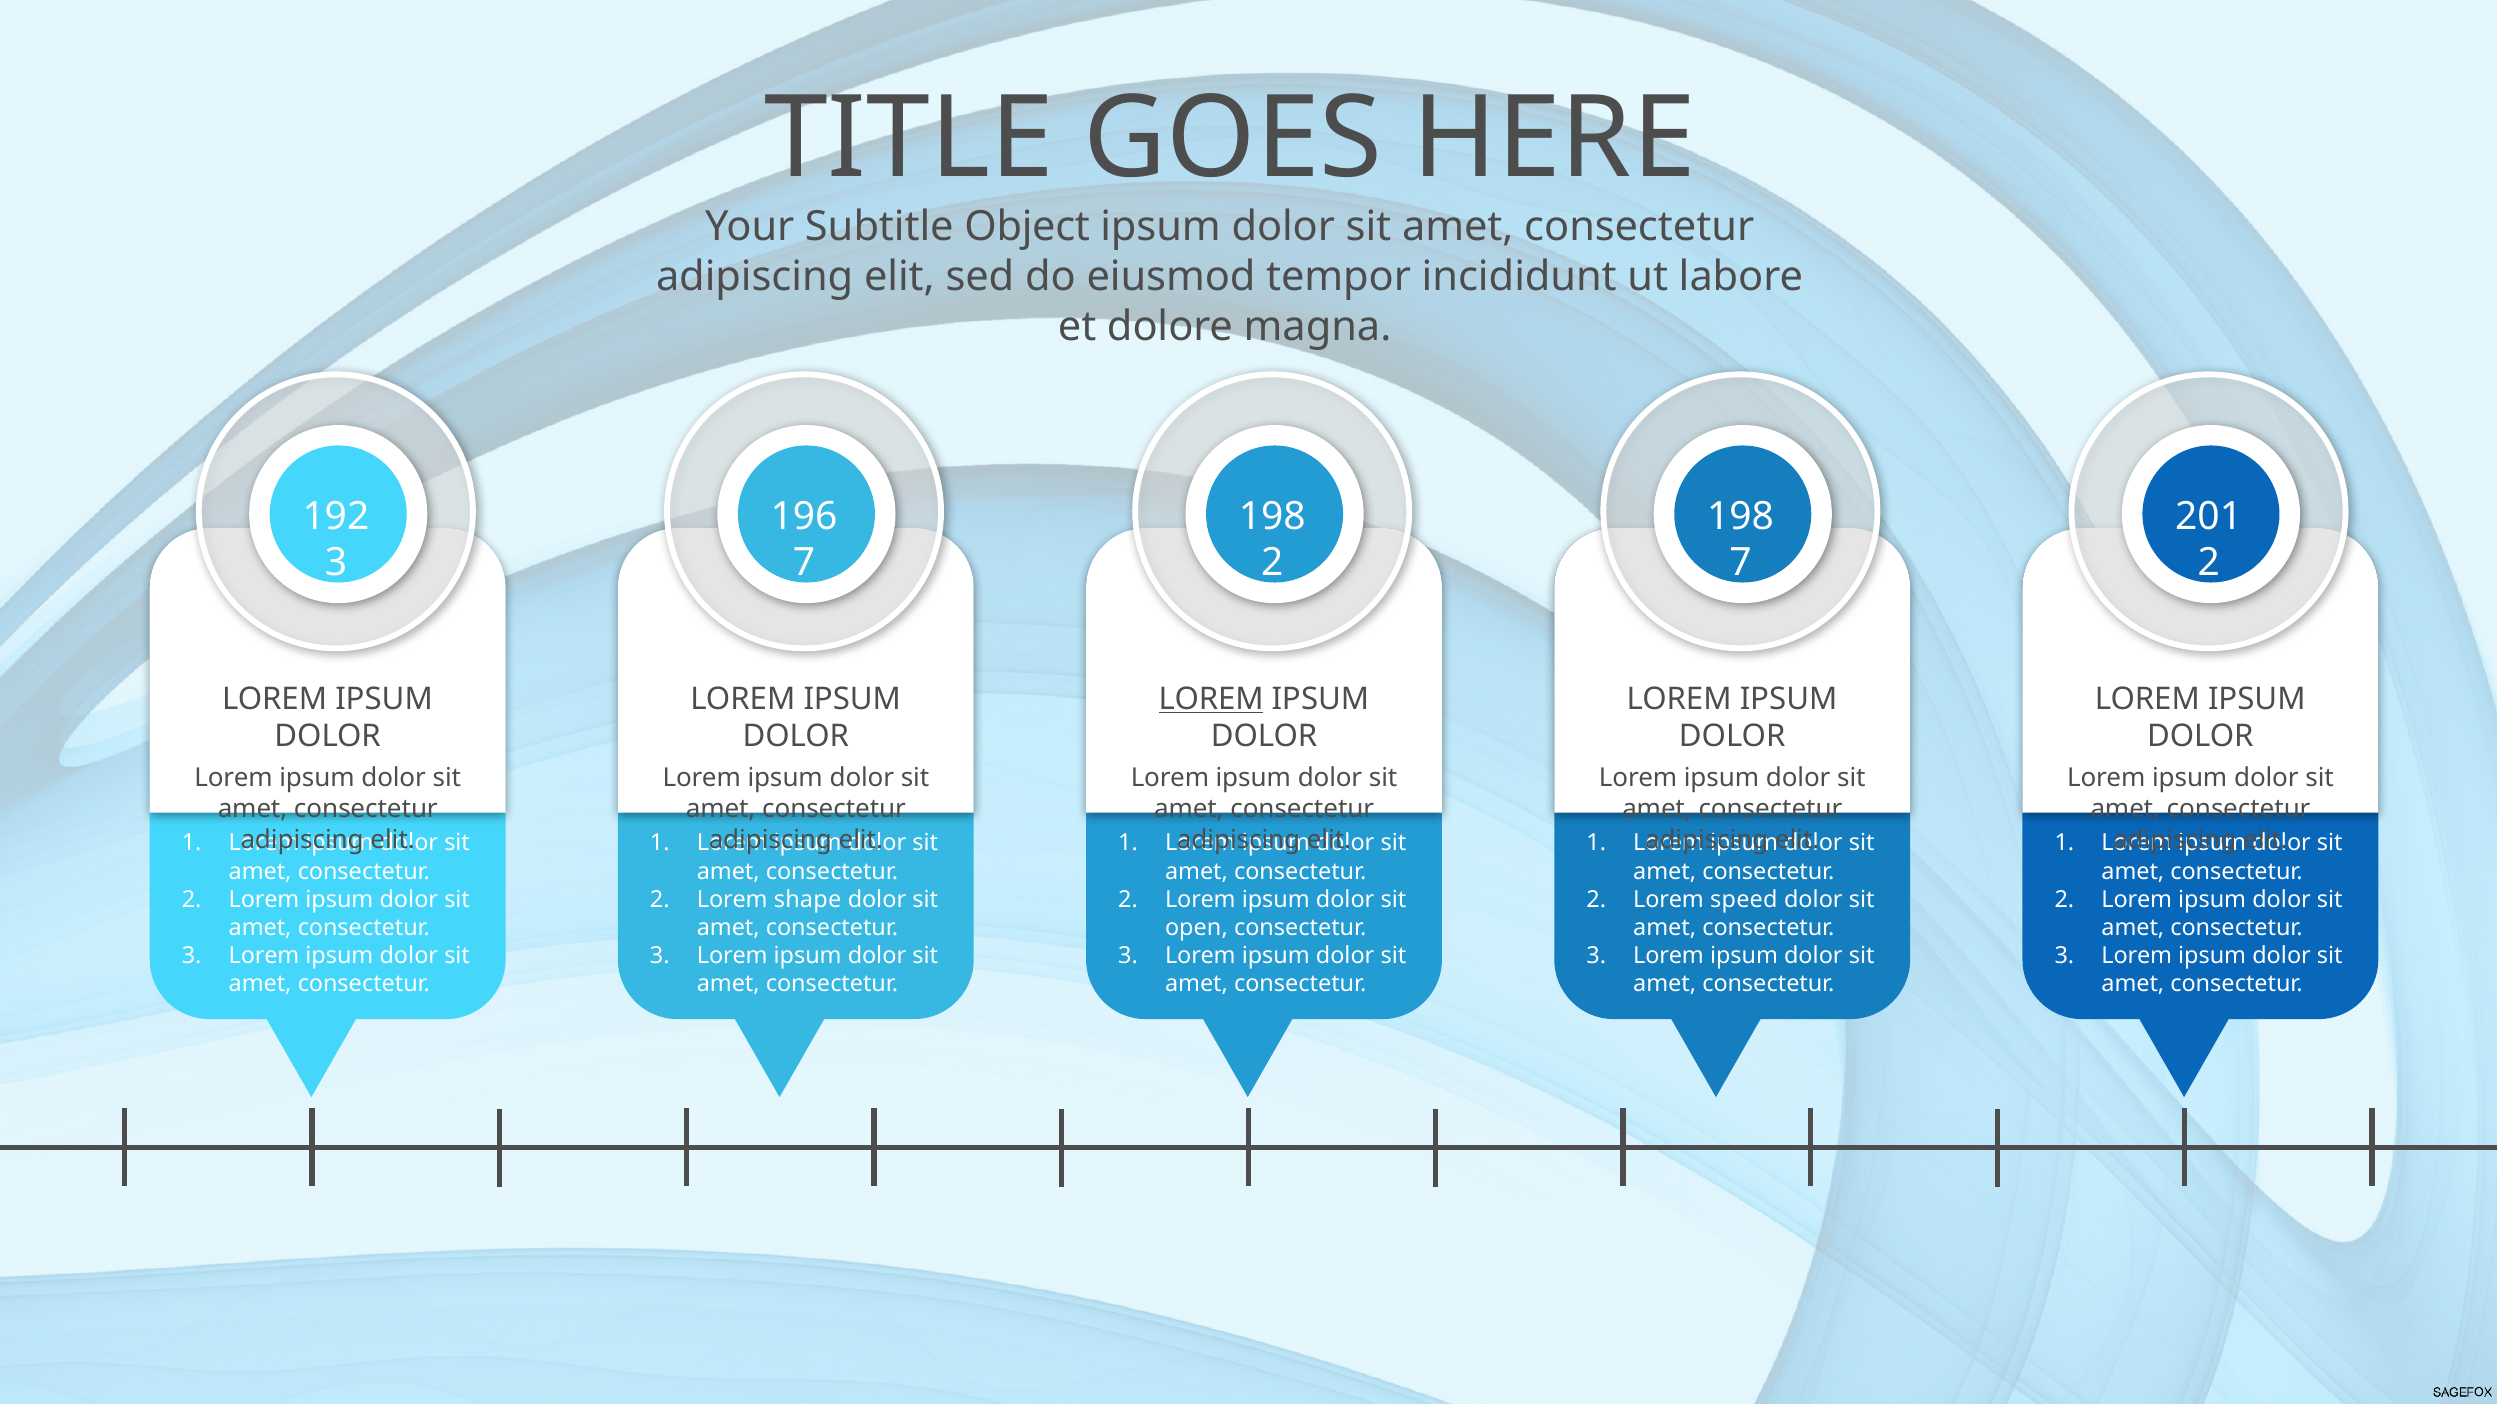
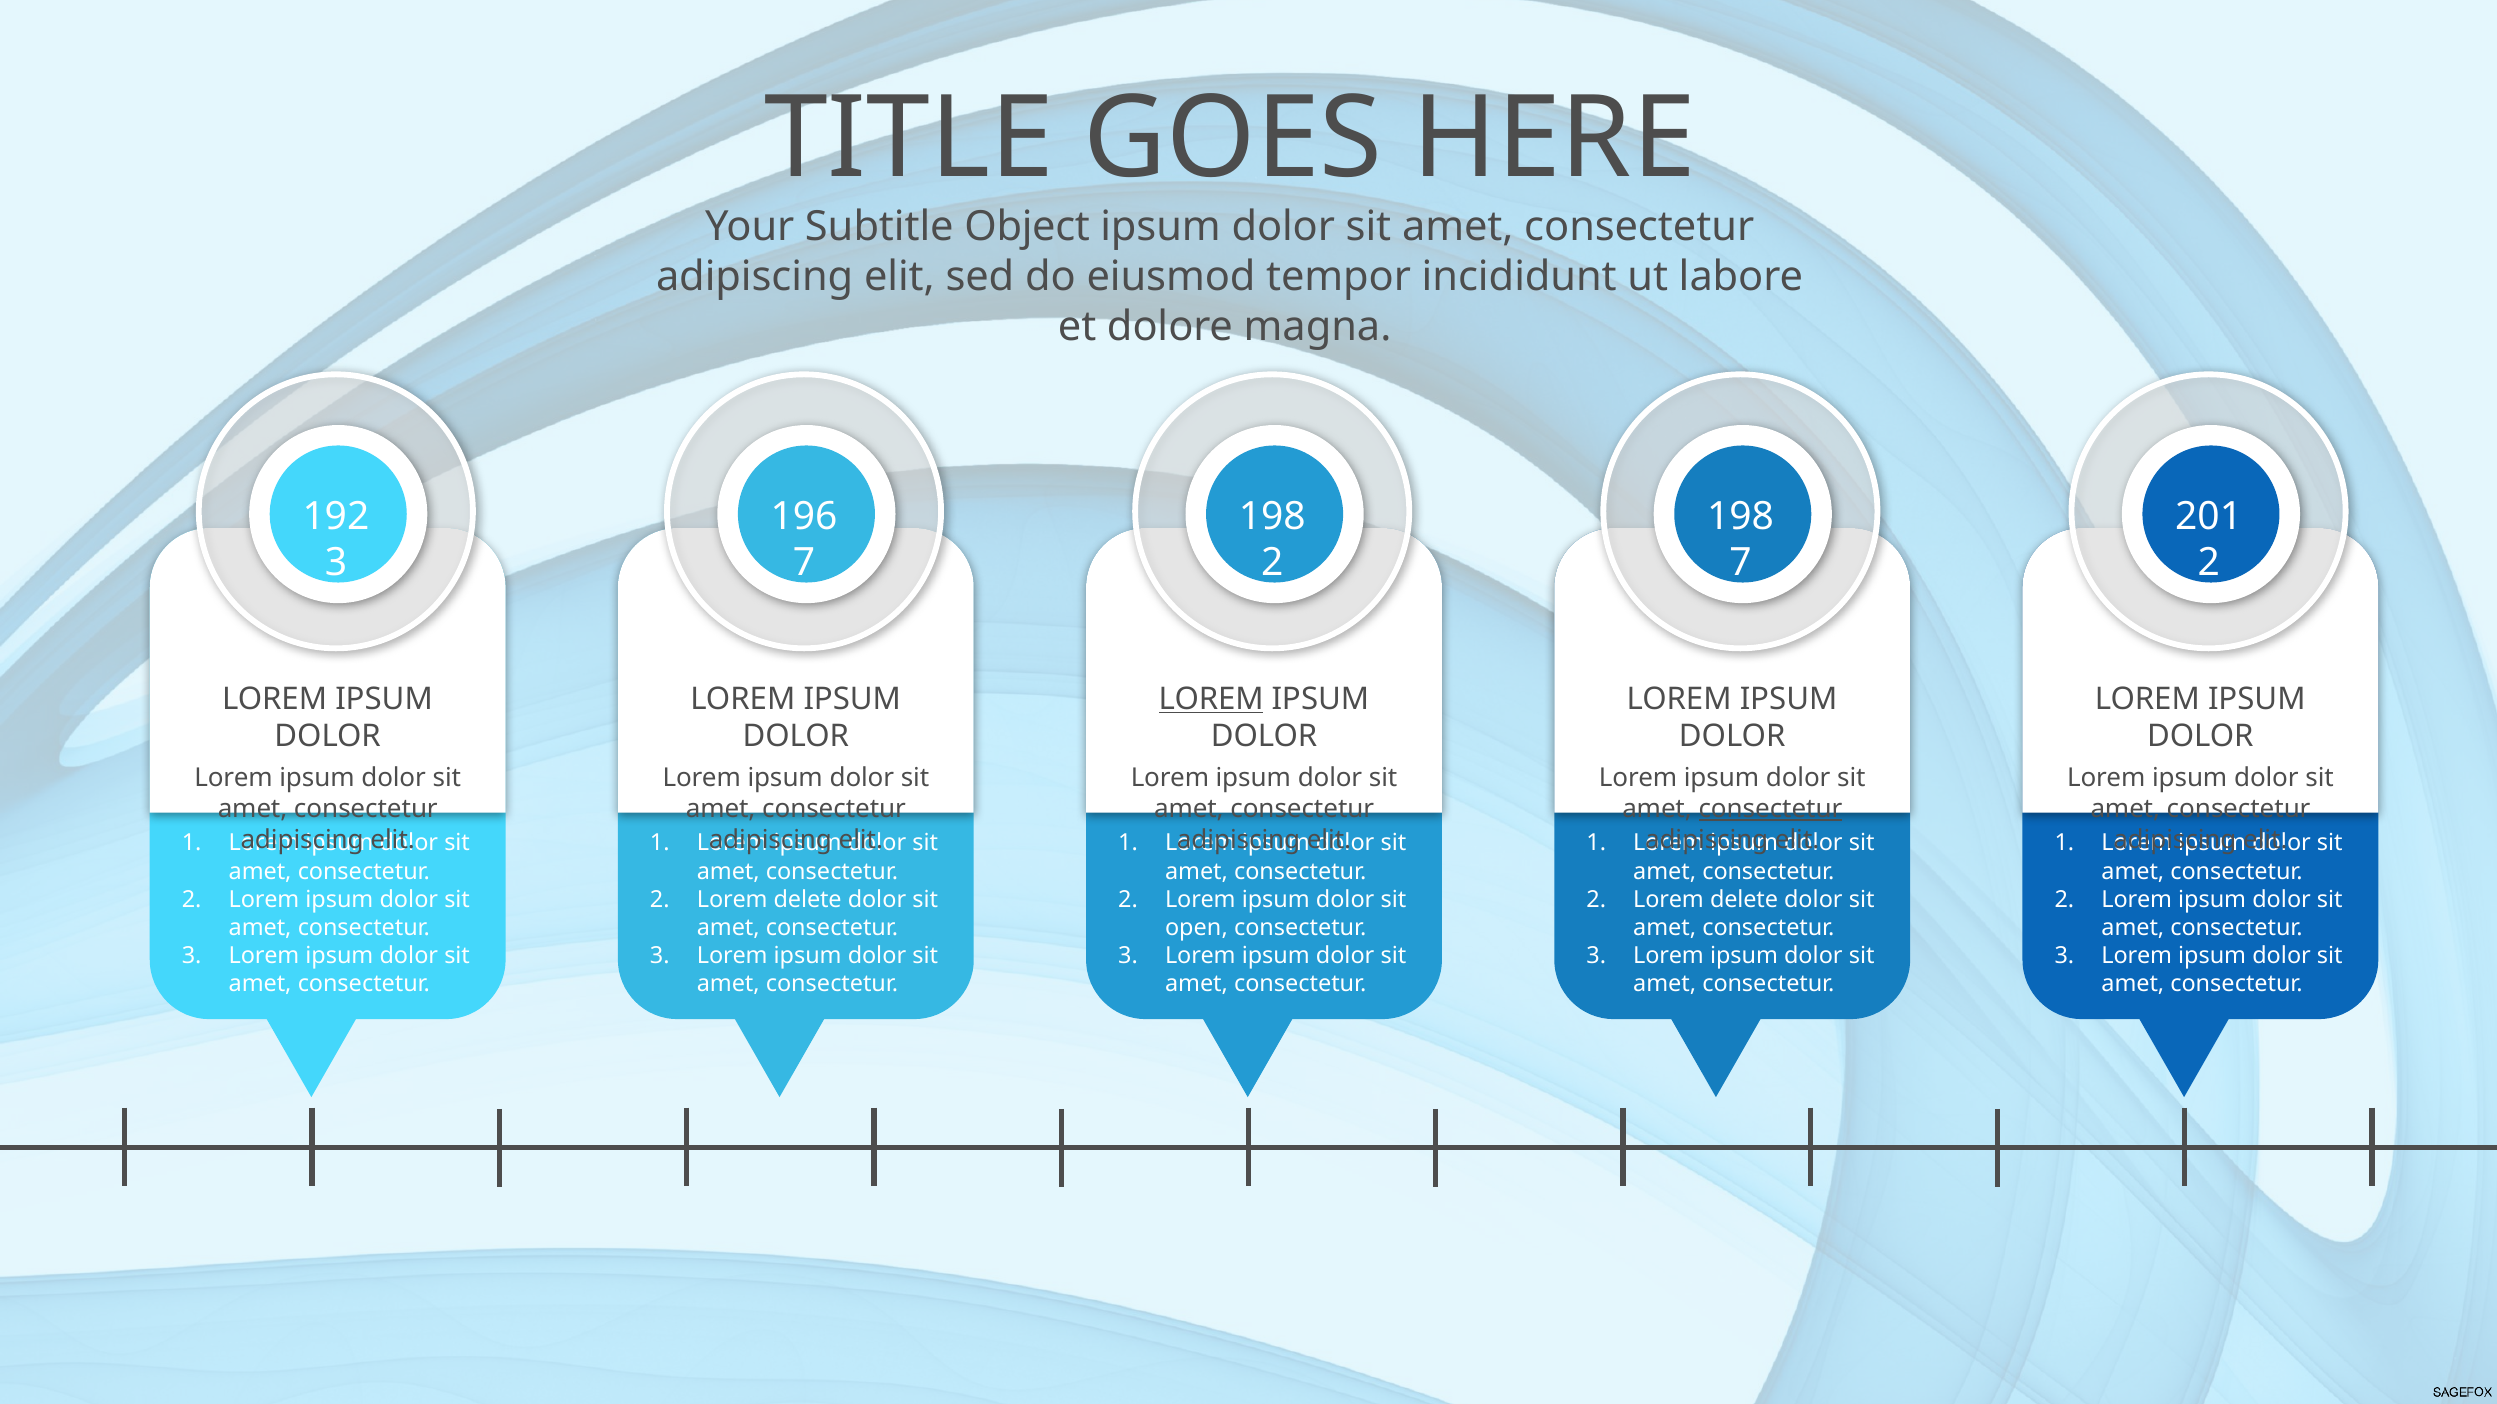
consectetur at (1770, 809) underline: none -> present
shape at (808, 900): shape -> delete
speed at (1744, 900): speed -> delete
